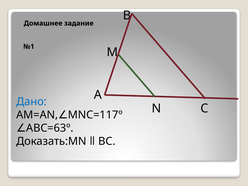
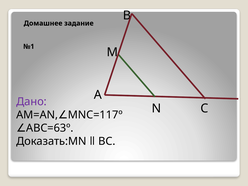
Дано colour: blue -> purple
